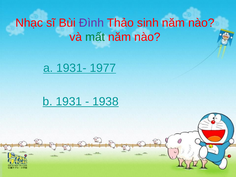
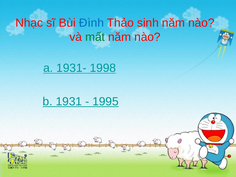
Đình colour: purple -> blue
1977: 1977 -> 1998
1938: 1938 -> 1995
